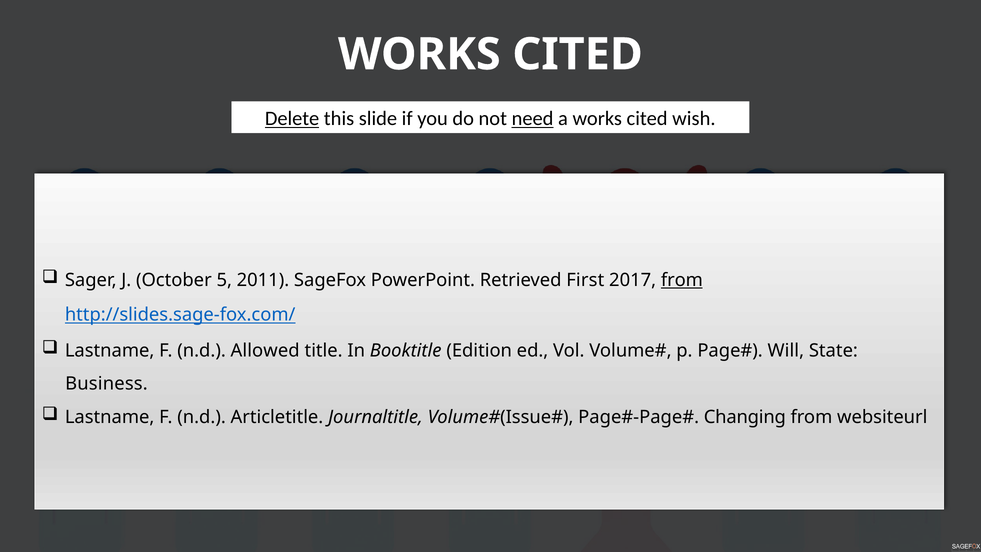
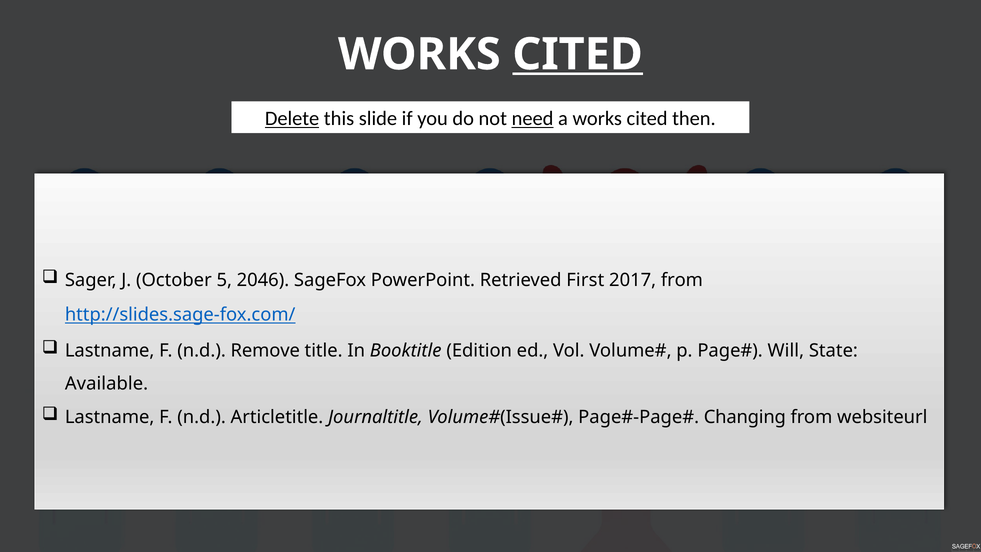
CITED at (578, 54) underline: none -> present
wish: wish -> then
2011: 2011 -> 2046
from at (682, 280) underline: present -> none
Allowed: Allowed -> Remove
Business: Business -> Available
